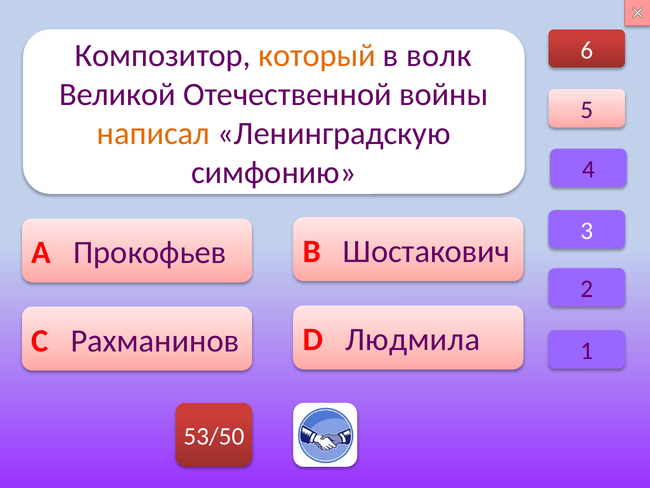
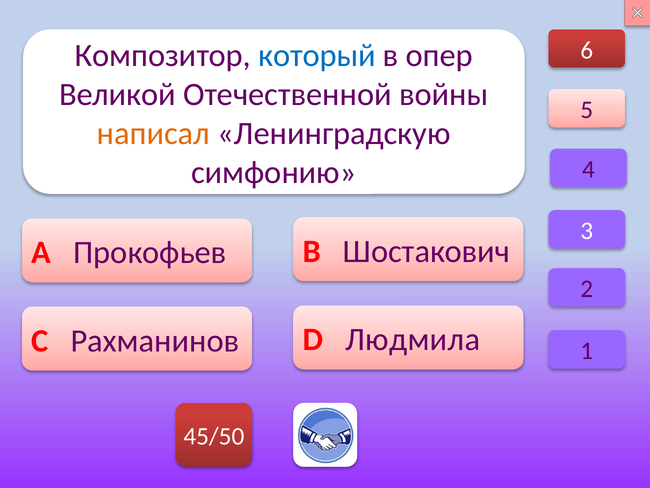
который colour: orange -> blue
волк: волк -> опер
53/50: 53/50 -> 45/50
